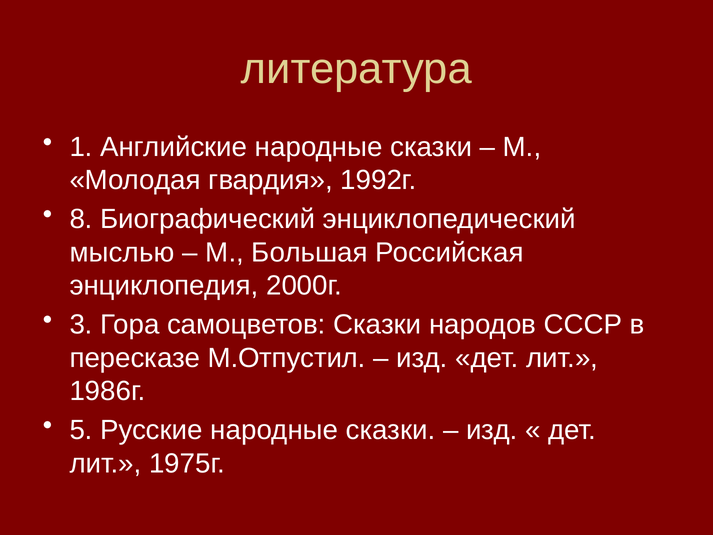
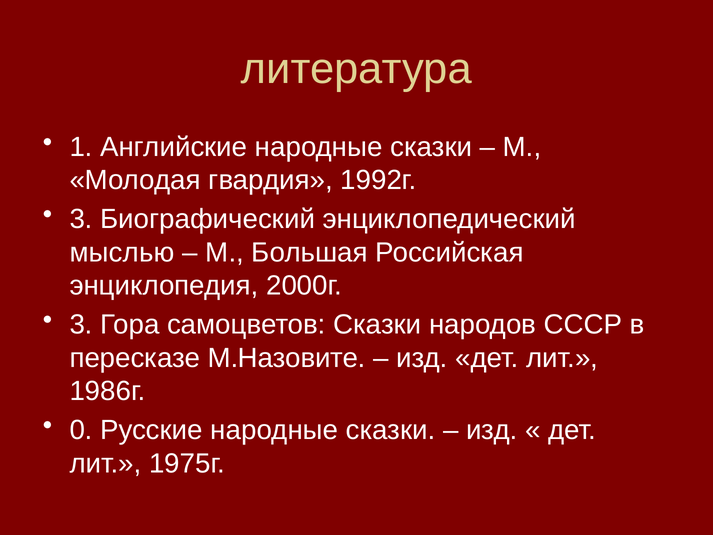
8 at (81, 219): 8 -> 3
М.Отпустил: М.Отпустил -> М.Назовите
5: 5 -> 0
